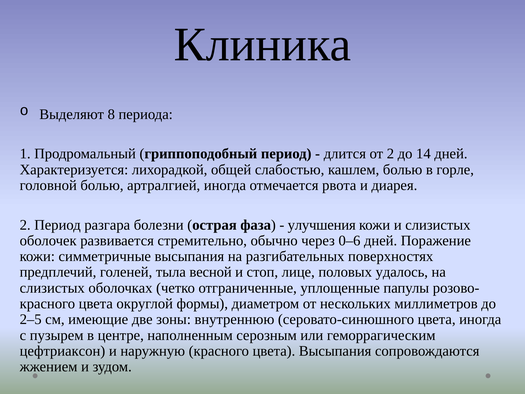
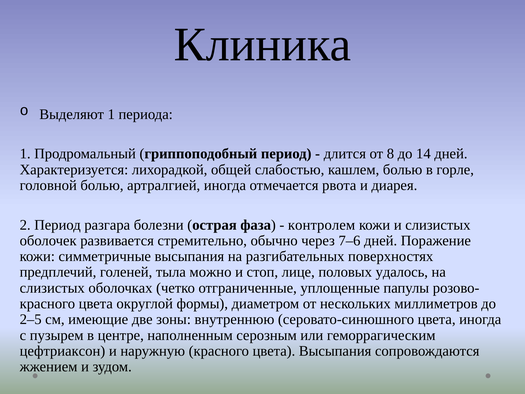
Выделяют 8: 8 -> 1
от 2: 2 -> 8
улучшения: улучшения -> контролем
0–6: 0–6 -> 7–6
весной: весной -> можно
